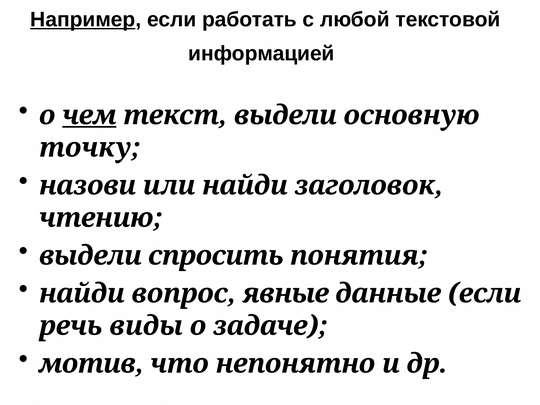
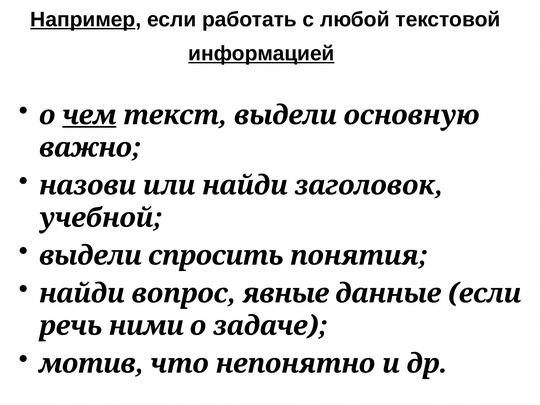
информацией underline: none -> present
точку: точку -> важно
чтению: чтению -> учебной
виды: виды -> ними
